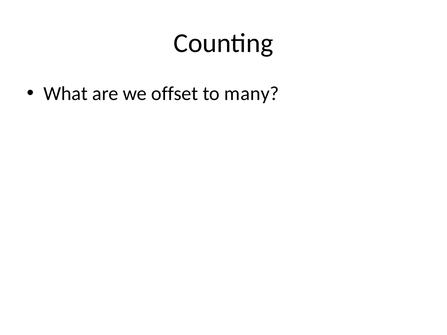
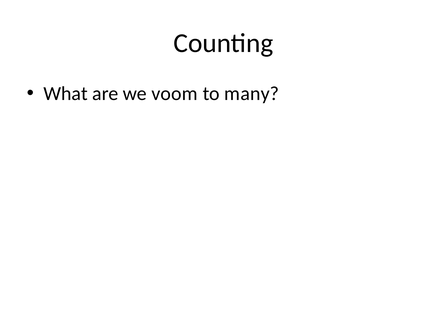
offset: offset -> voom
